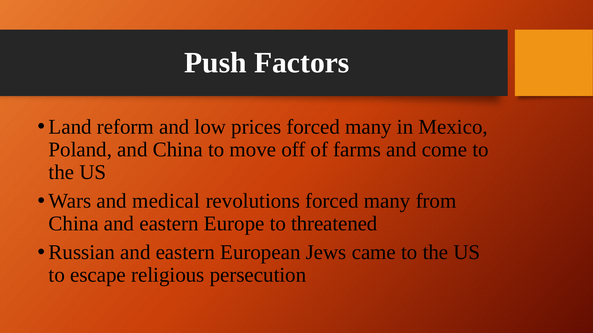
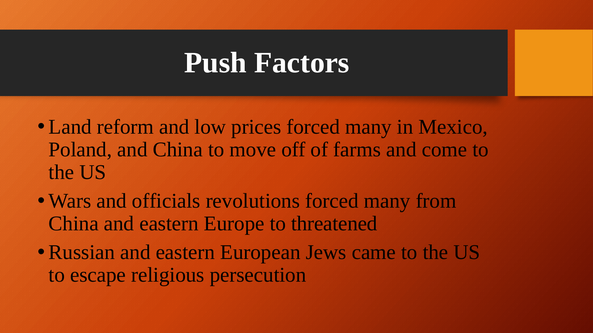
medical: medical -> officials
